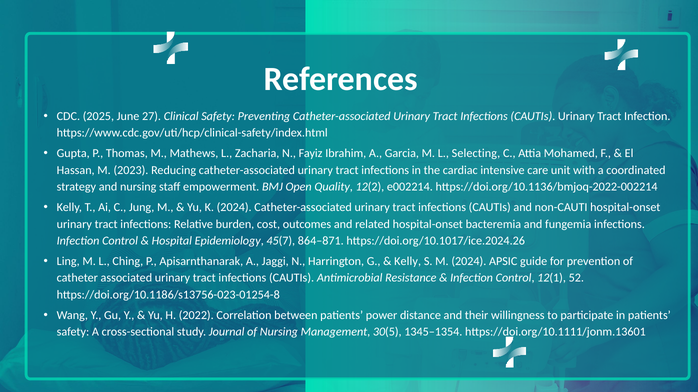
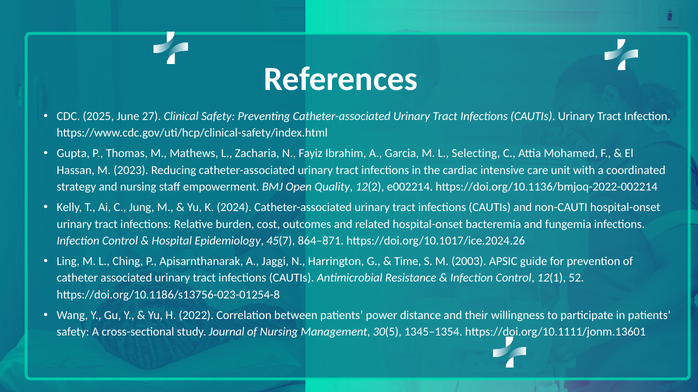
Kelly at (408, 262): Kelly -> Time
M 2024: 2024 -> 2003
